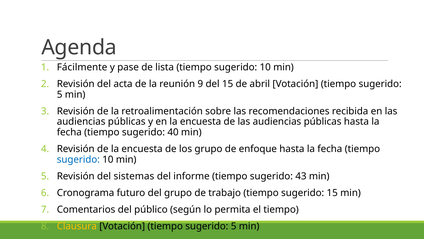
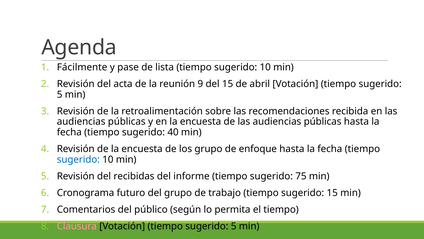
sistemas: sistemas -> recibidas
43: 43 -> 75
Clausura colour: yellow -> pink
